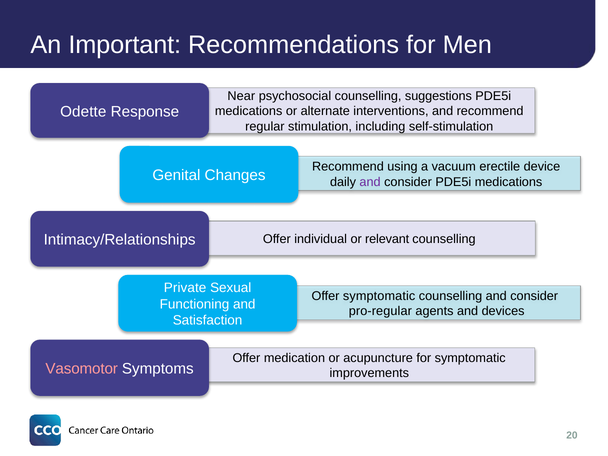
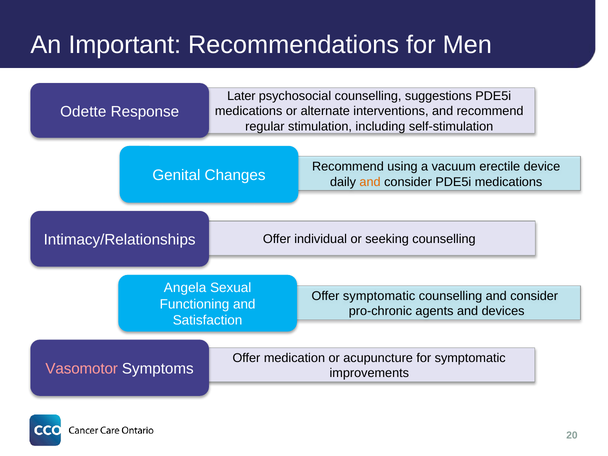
Near: Near -> Later
and at (370, 182) colour: purple -> orange
relevant: relevant -> seeking
Private: Private -> Angela
pro-regular: pro-regular -> pro-chronic
